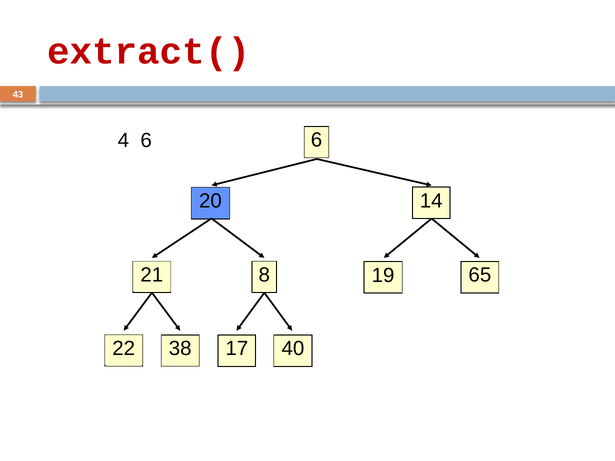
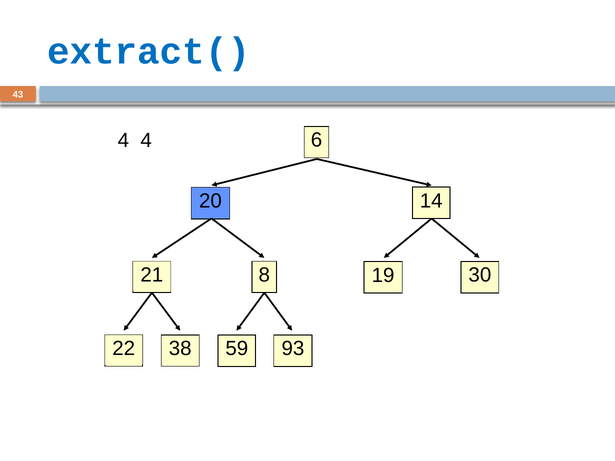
extract( colour: red -> blue
4 6: 6 -> 4
65: 65 -> 30
17: 17 -> 59
40: 40 -> 93
